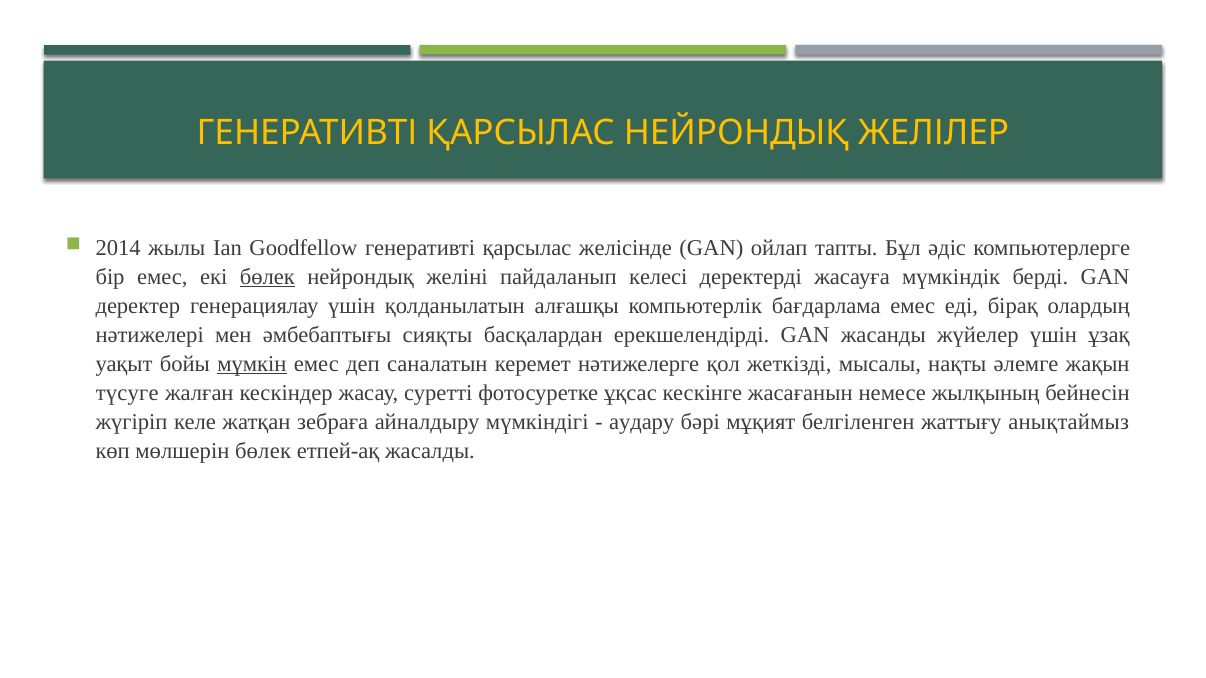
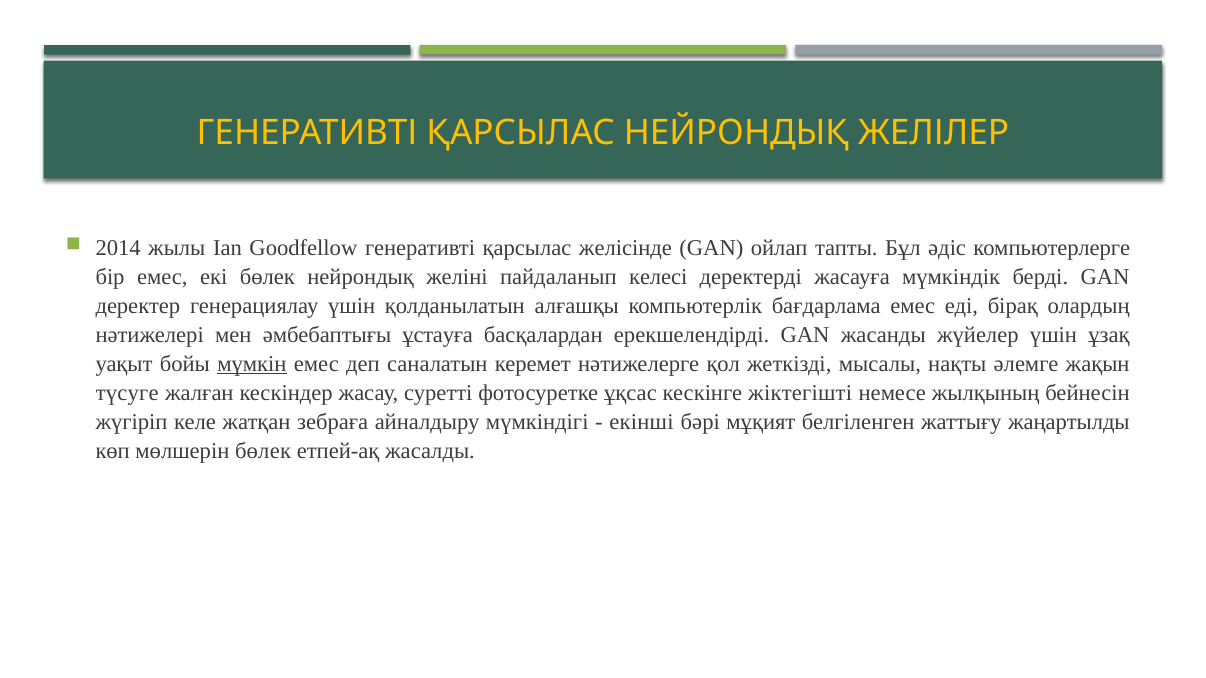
бөлек at (267, 277) underline: present -> none
сияқты: сияқты -> ұстауға
жасағанын: жасағанын -> жіктегішті
аудару: аудару -> екінші
анықтаймыз: анықтаймыз -> жаңартылды
